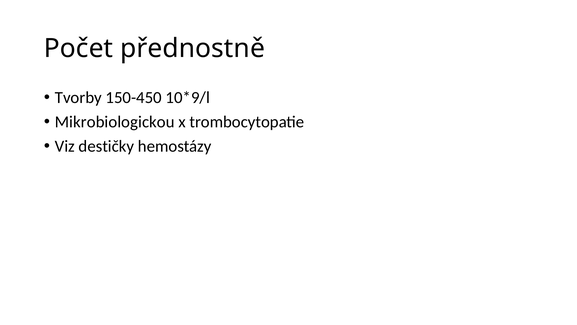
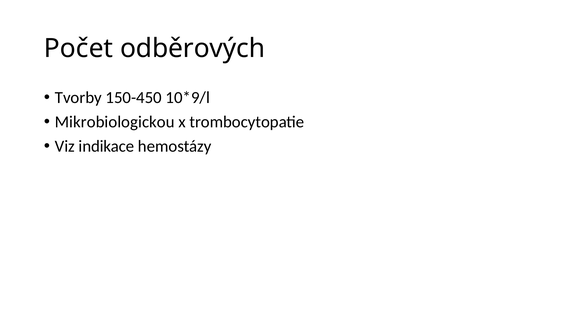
přednostně: přednostně -> odběrových
destičky: destičky -> indikace
